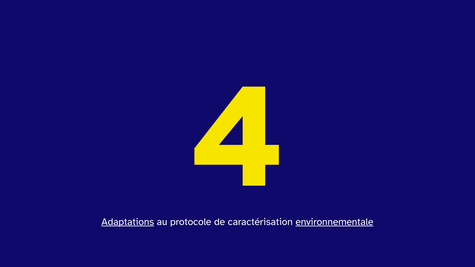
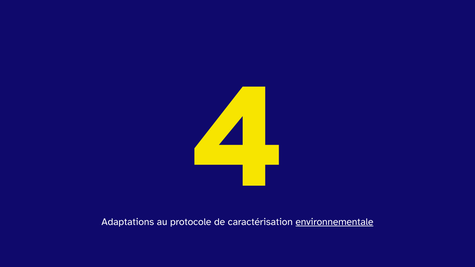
Adaptations underline: present -> none
